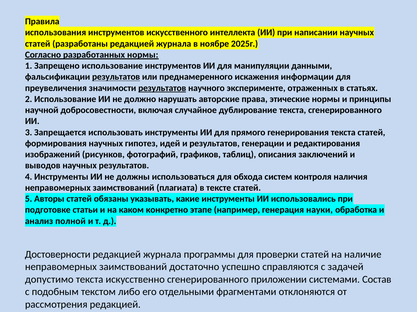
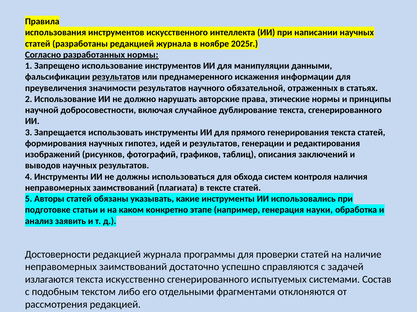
результатов at (162, 88) underline: present -> none
эксперименте: эксперименте -> обязательной
полной: полной -> заявить
допустимо: допустимо -> излагаются
приложении: приложении -> испытуемых
